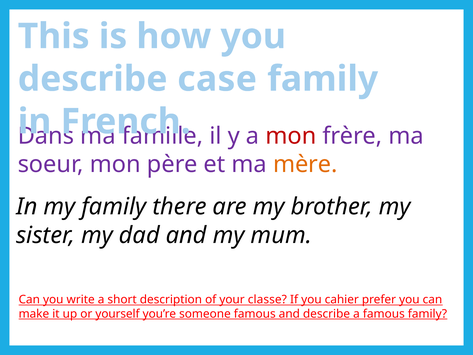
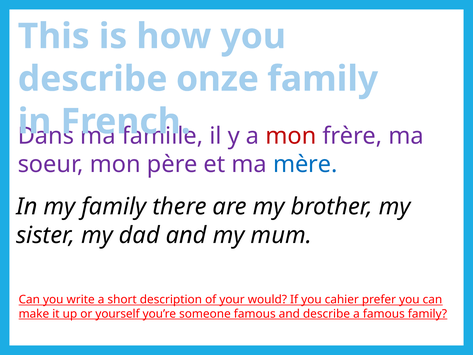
case: case -> onze
mère colour: orange -> blue
classe: classe -> would
